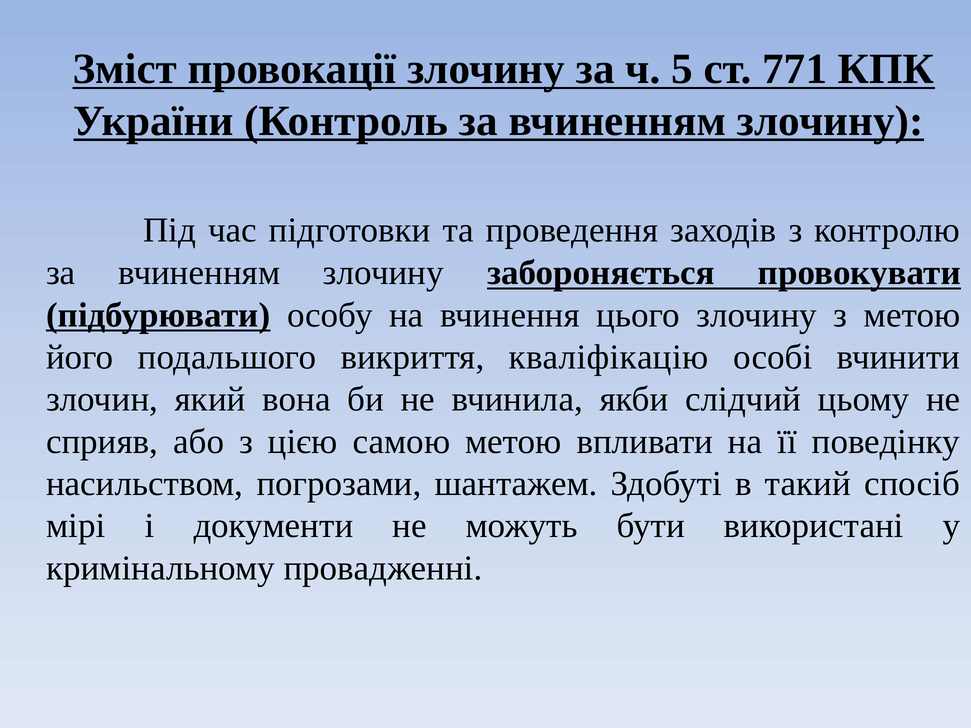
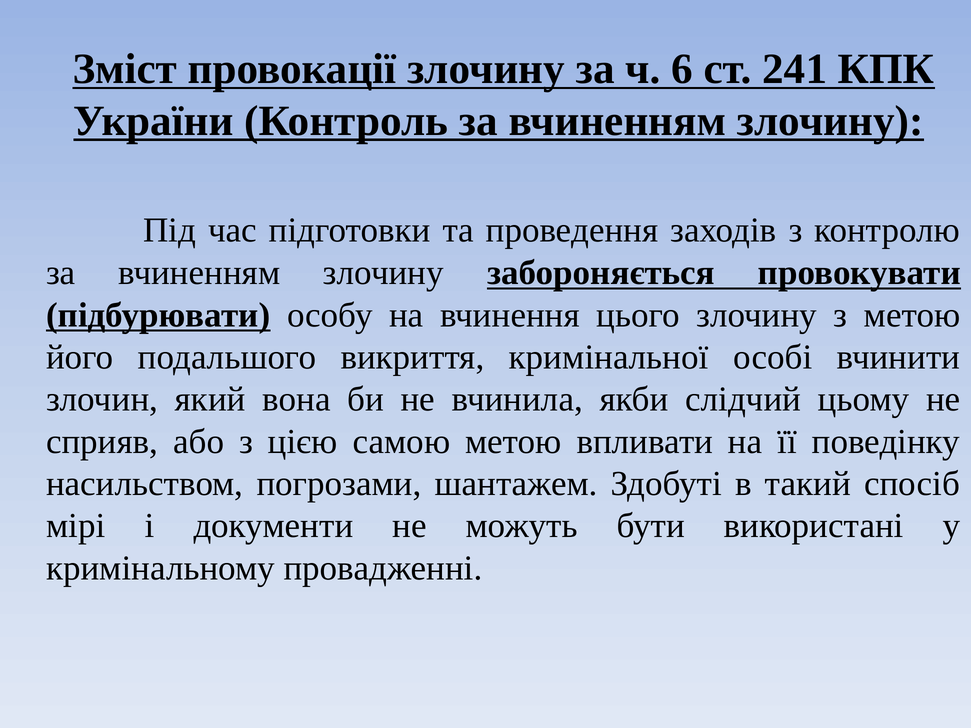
5: 5 -> 6
771: 771 -> 241
кваліфікацію: кваліфікацію -> кримінальної
